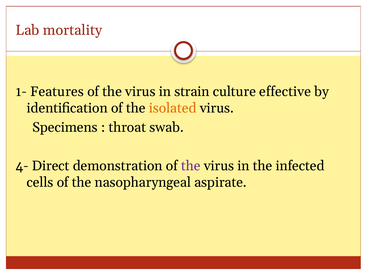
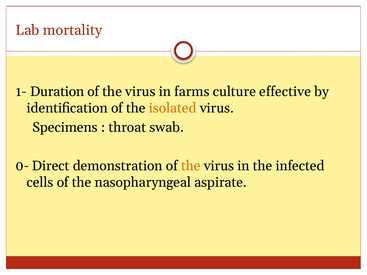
Features: Features -> Duration
strain: strain -> farms
4-: 4- -> 0-
the at (191, 166) colour: purple -> orange
